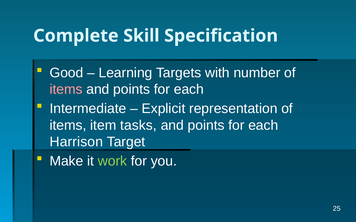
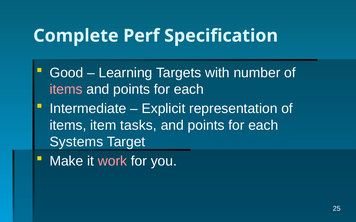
Skill: Skill -> Perf
Harrison: Harrison -> Systems
work colour: light green -> pink
